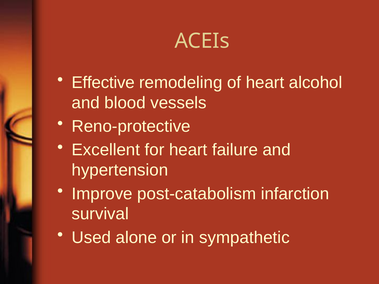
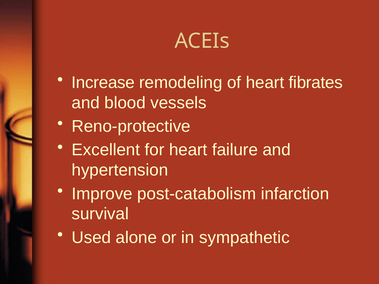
Effective: Effective -> Increase
alcohol: alcohol -> fibrates
